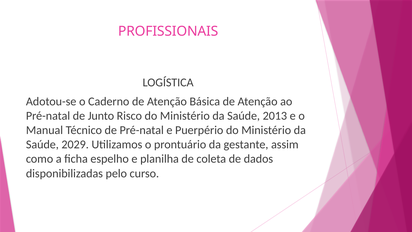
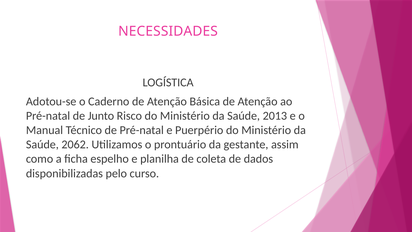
PROFISSIONAIS: PROFISSIONAIS -> NECESSIDADES
2029: 2029 -> 2062
